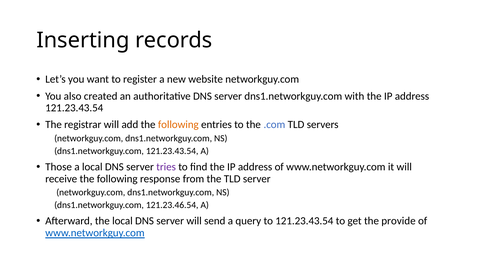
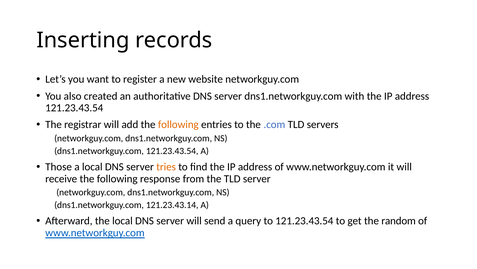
tries colour: purple -> orange
121.23.46.54: 121.23.46.54 -> 121.23.43.14
provide: provide -> random
